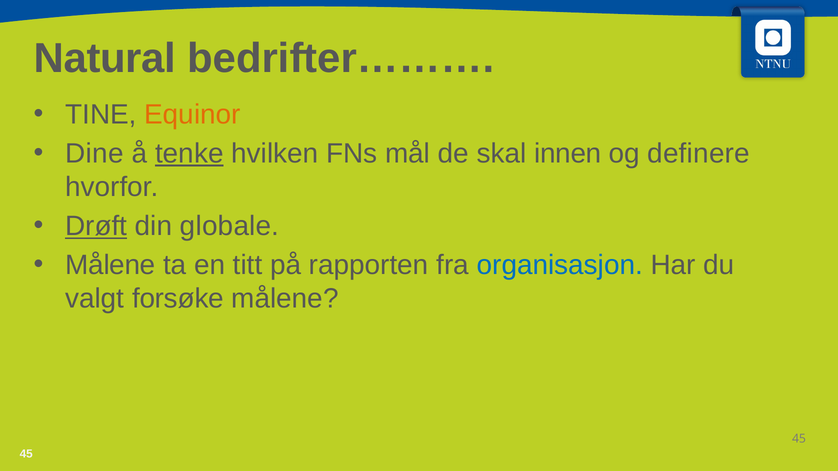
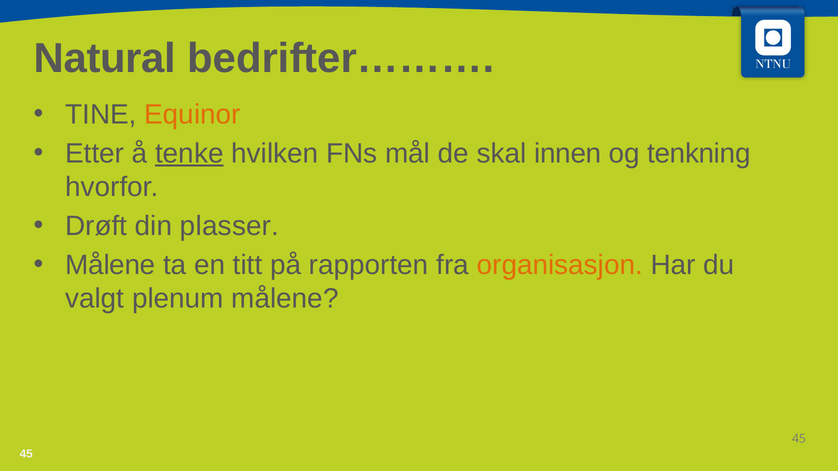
Dine: Dine -> Etter
definere: definere -> tenkning
Drøft underline: present -> none
globale: globale -> plasser
organisasjon colour: blue -> orange
forsøke: forsøke -> plenum
